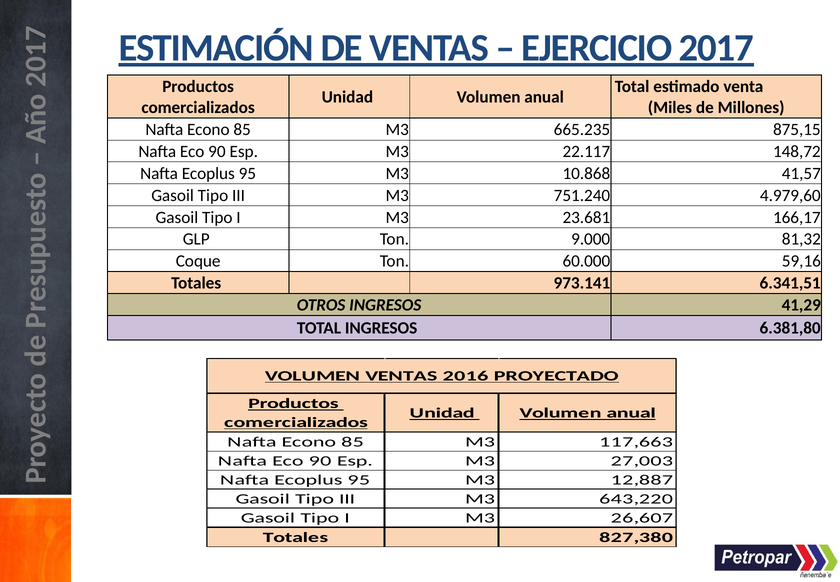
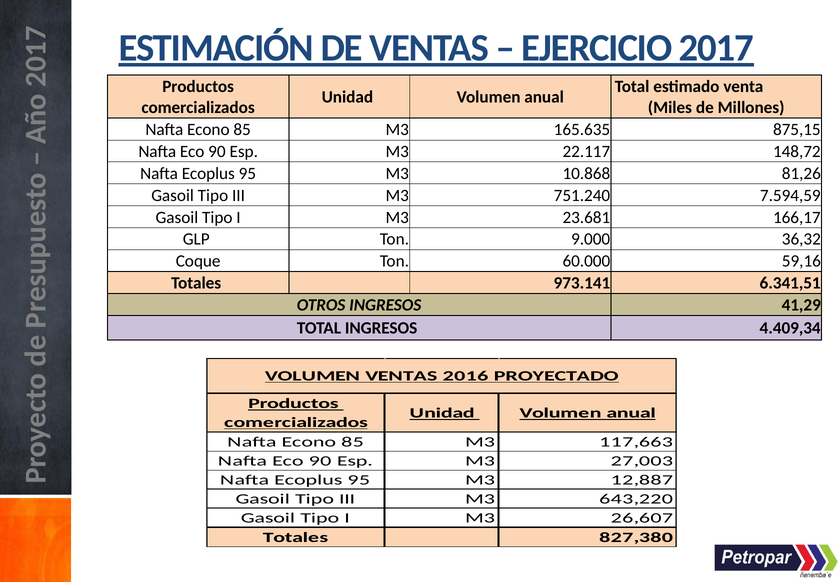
665.235: 665.235 -> 165.635
41,57: 41,57 -> 81,26
4.979,60: 4.979,60 -> 7.594,59
81,32: 81,32 -> 36,32
6.381,80: 6.381,80 -> 4.409,34
